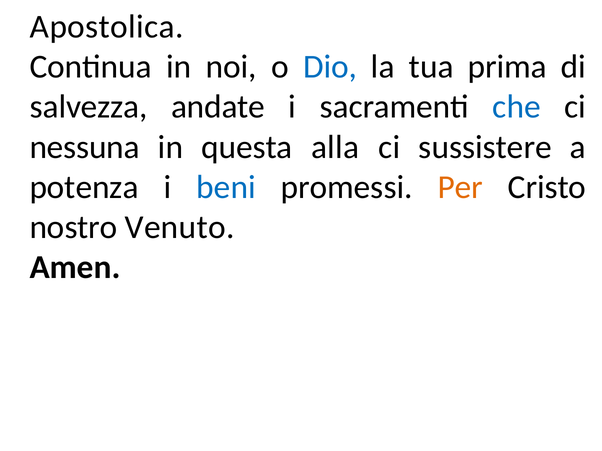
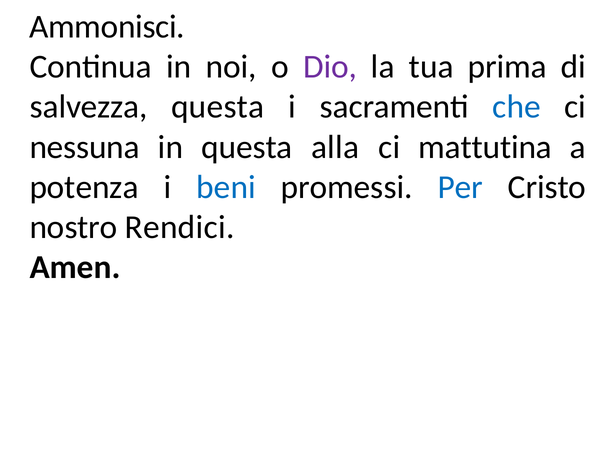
Apostolica: Apostolica -> Ammonisci
Dio colour: blue -> purple
salvezza andate: andate -> questa
sussistere: sussistere -> mattutina
Per colour: orange -> blue
Venuto: Venuto -> Rendici
